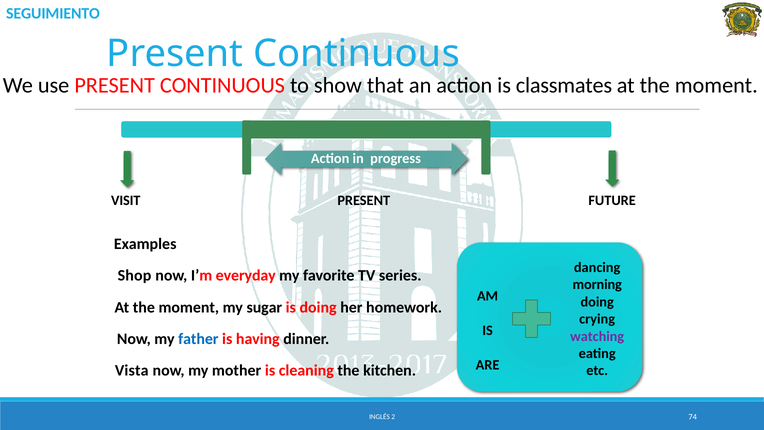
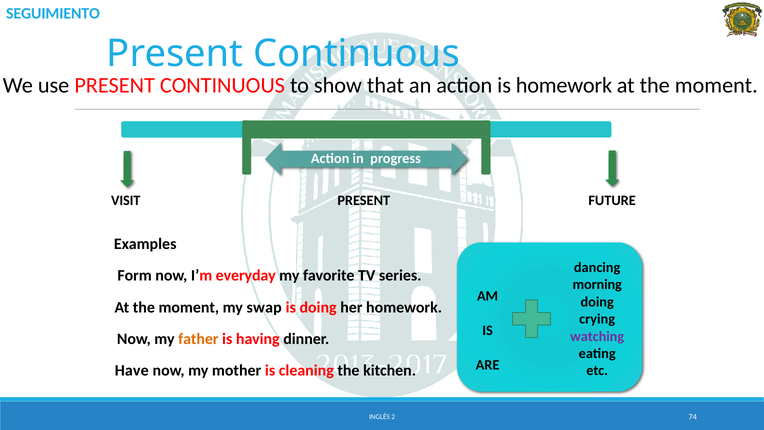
is classmates: classmates -> homework
Shop: Shop -> Form
sugar: sugar -> swap
father colour: blue -> orange
Vista: Vista -> Have
